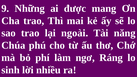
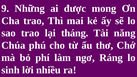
mang: mang -> mong
ngoài: ngoài -> tháng
